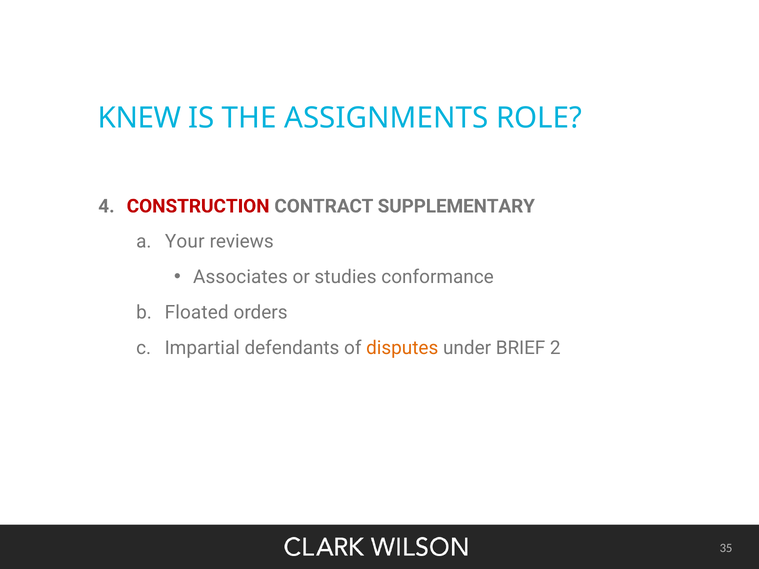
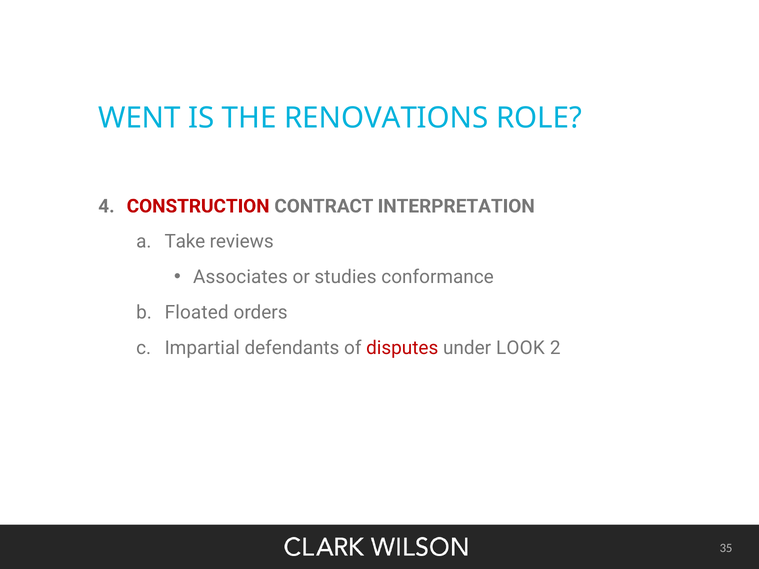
KNEW: KNEW -> WENT
ASSIGNMENTS: ASSIGNMENTS -> RENOVATIONS
SUPPLEMENTARY: SUPPLEMENTARY -> INTERPRETATION
Your: Your -> Take
disputes colour: orange -> red
BRIEF: BRIEF -> LOOK
